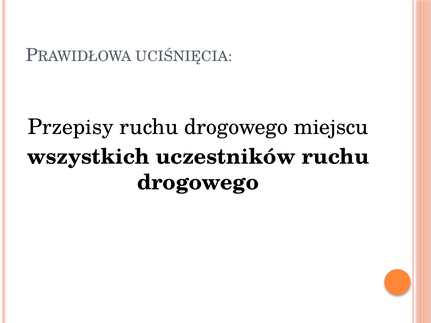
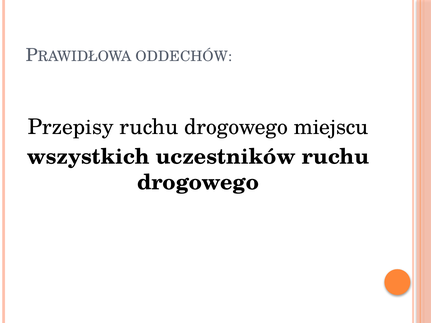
UCIŚNIĘCIA: UCIŚNIĘCIA -> ODDECHÓW
